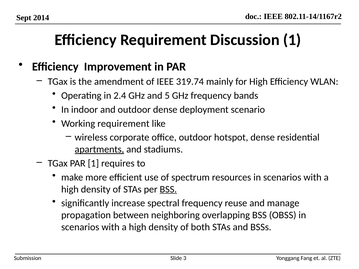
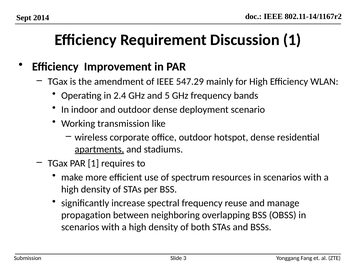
319.74: 319.74 -> 547.29
Working requirement: requirement -> transmission
BSS at (168, 189) underline: present -> none
